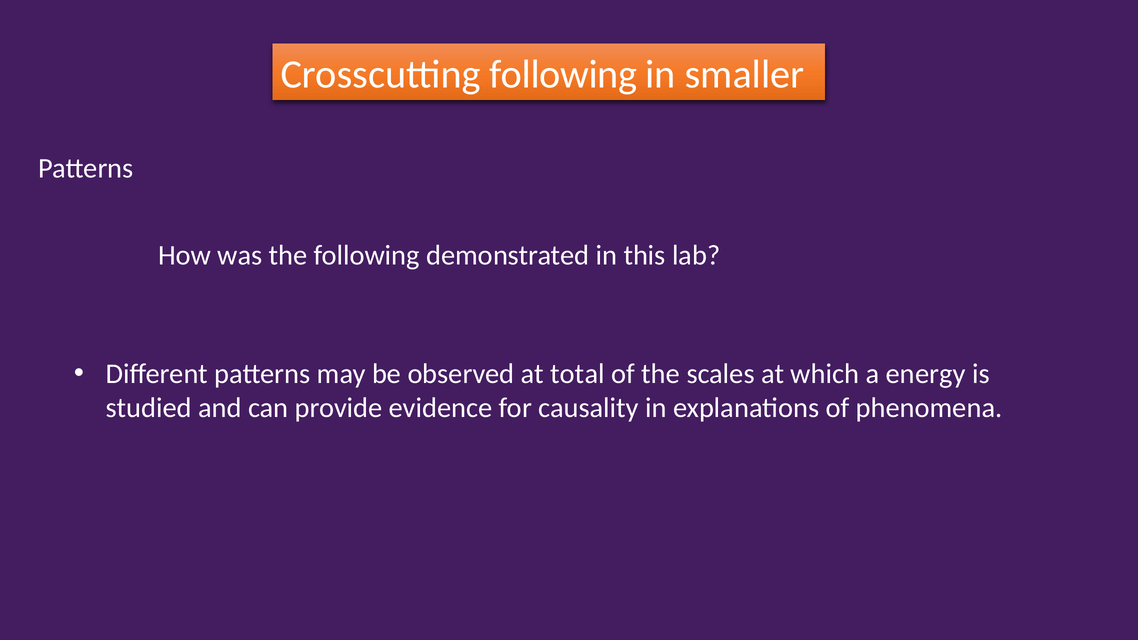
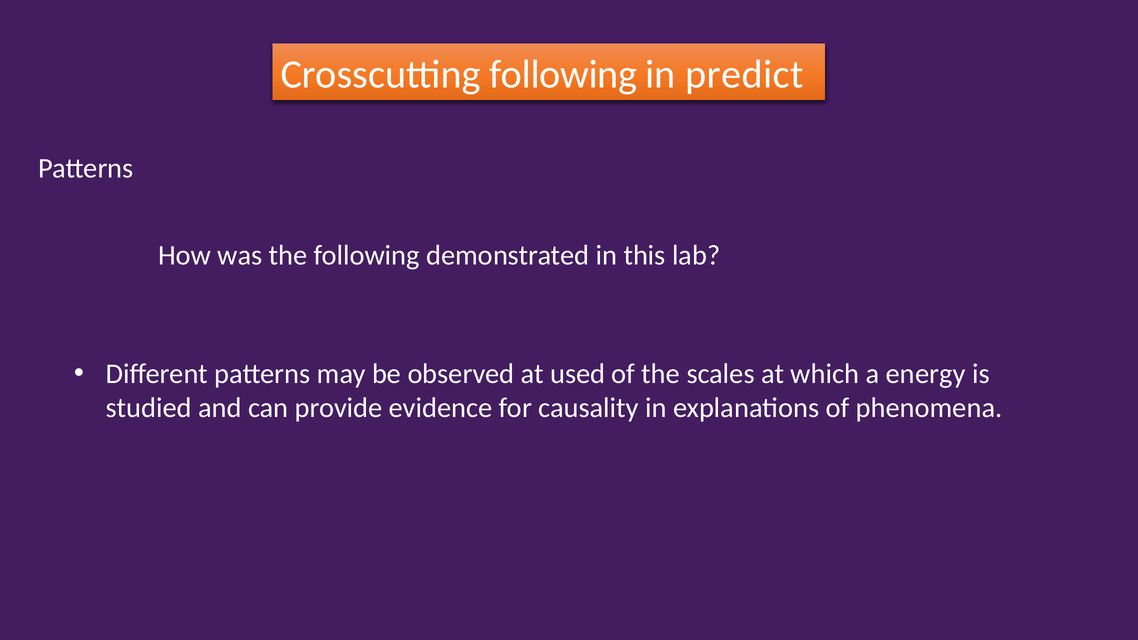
smaller: smaller -> predict
total: total -> used
